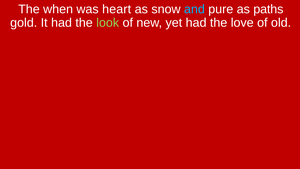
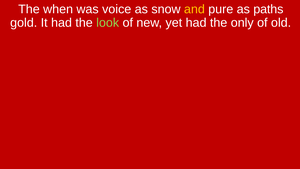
heart: heart -> voice
and colour: light blue -> yellow
love: love -> only
